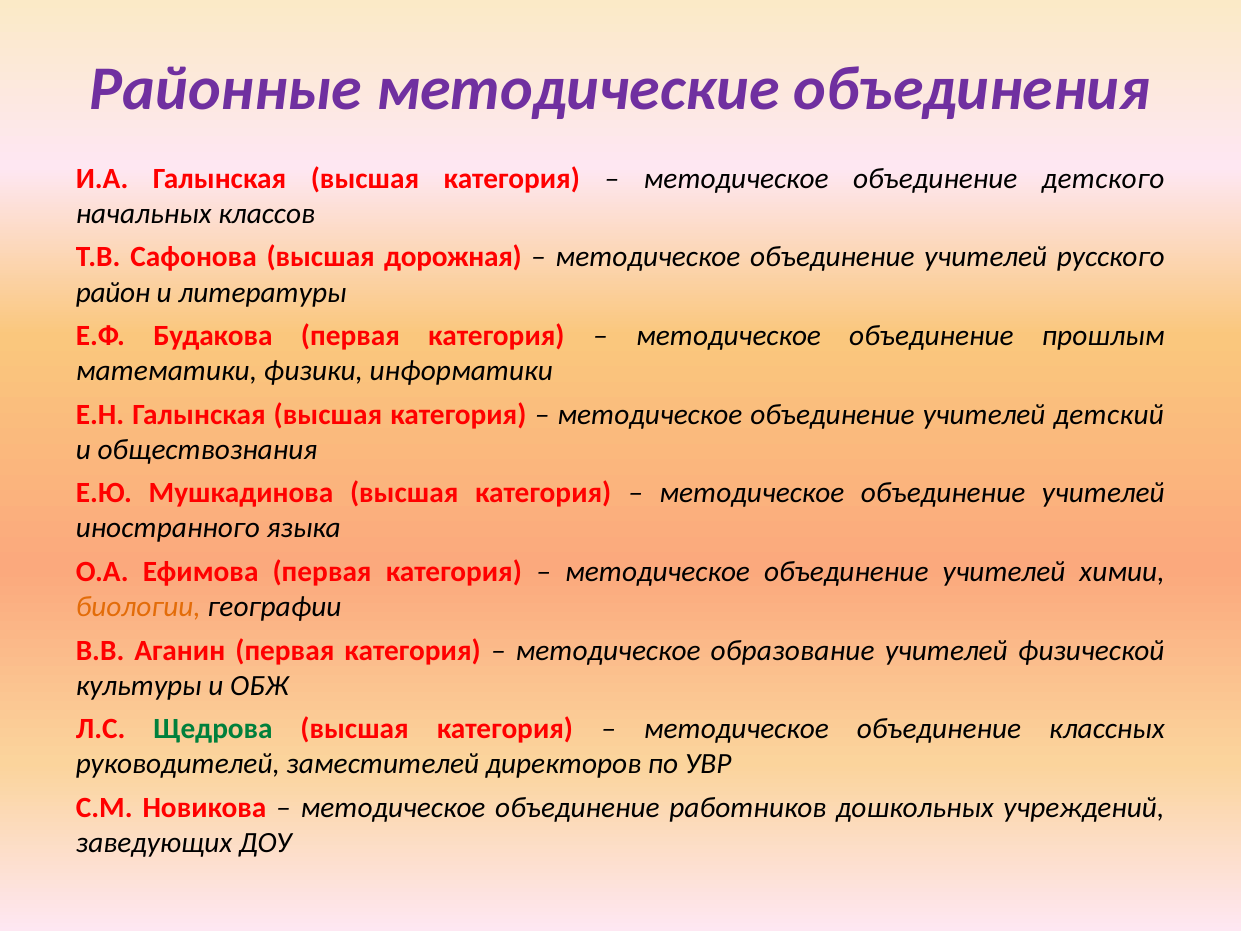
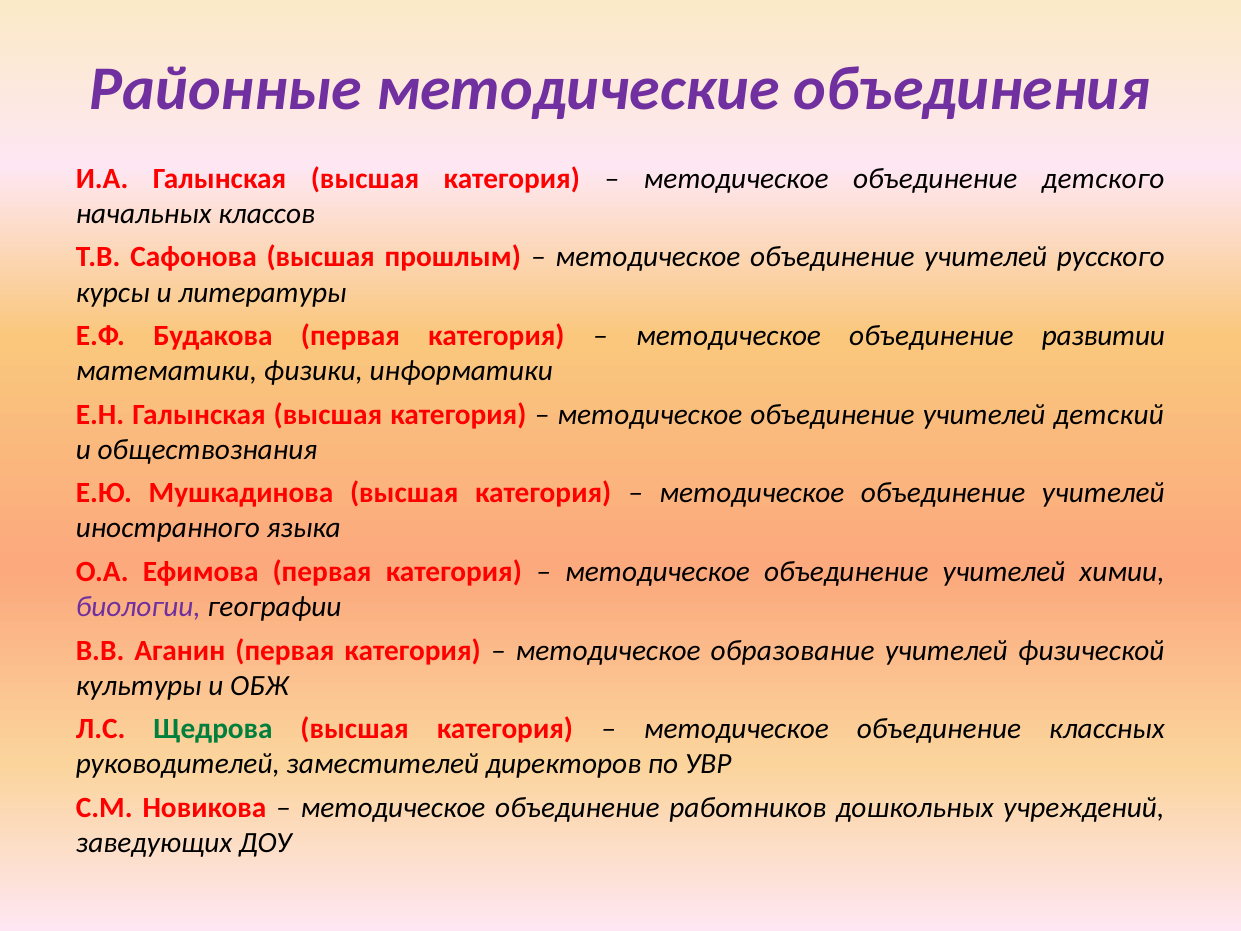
дорожная: дорожная -> прошлым
район: район -> курсы
прошлым: прошлым -> развитии
биологии colour: orange -> purple
